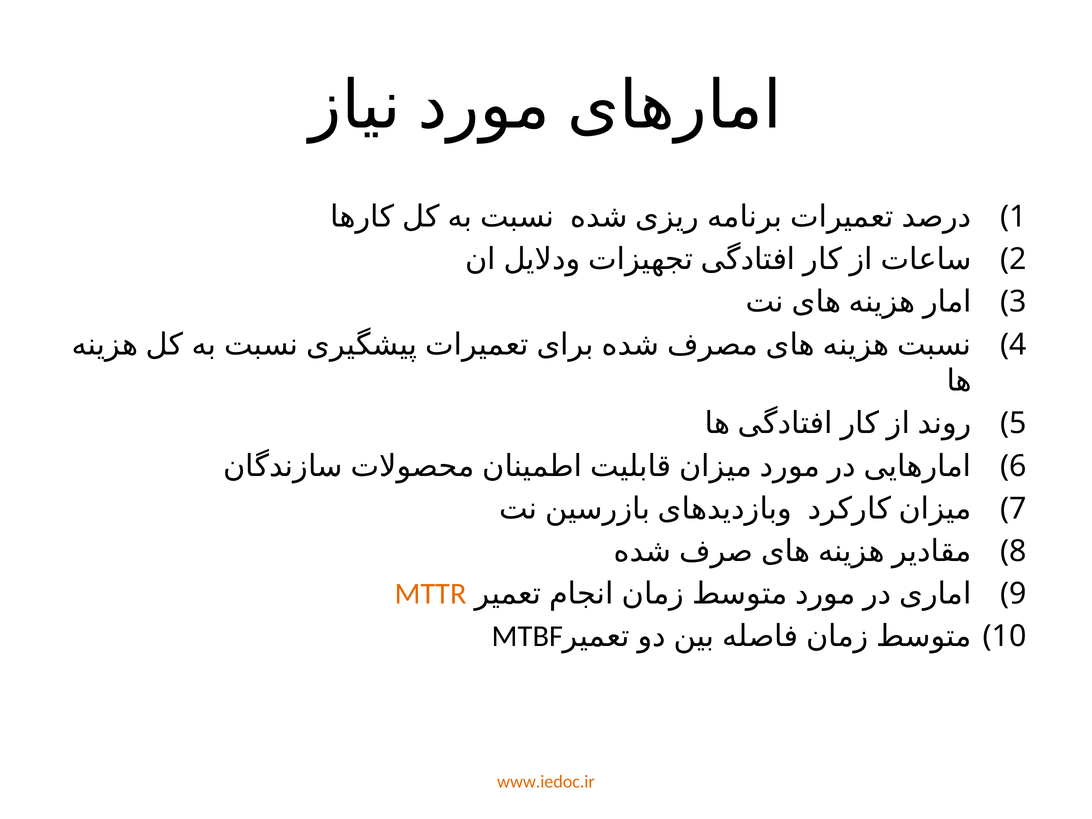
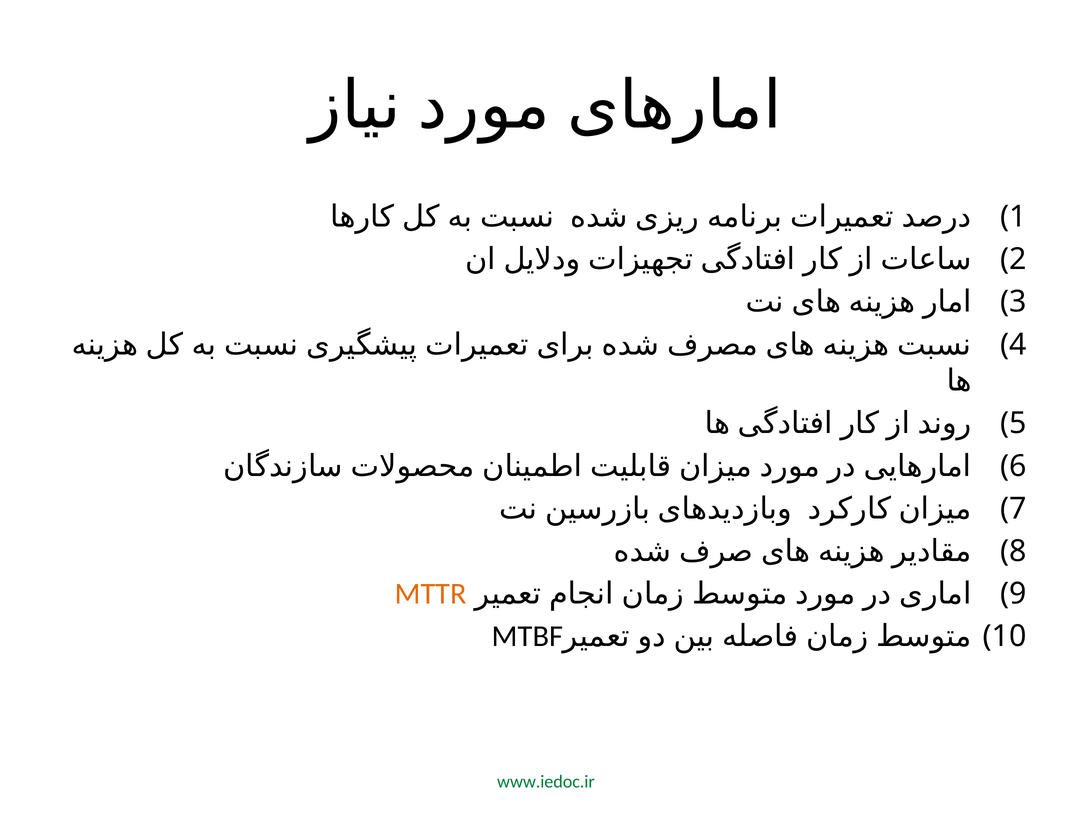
www.iedoc.ir colour: orange -> green
